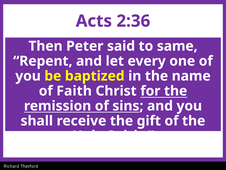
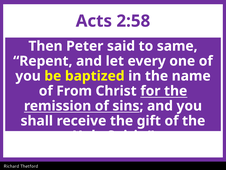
2:36: 2:36 -> 2:58
Faith: Faith -> From
